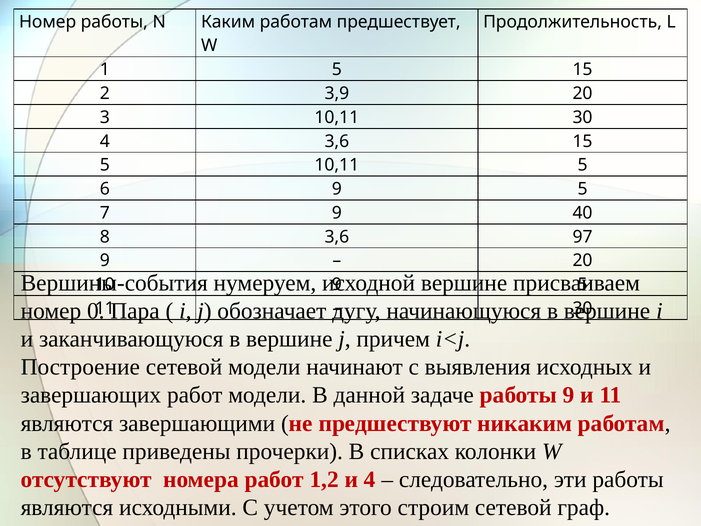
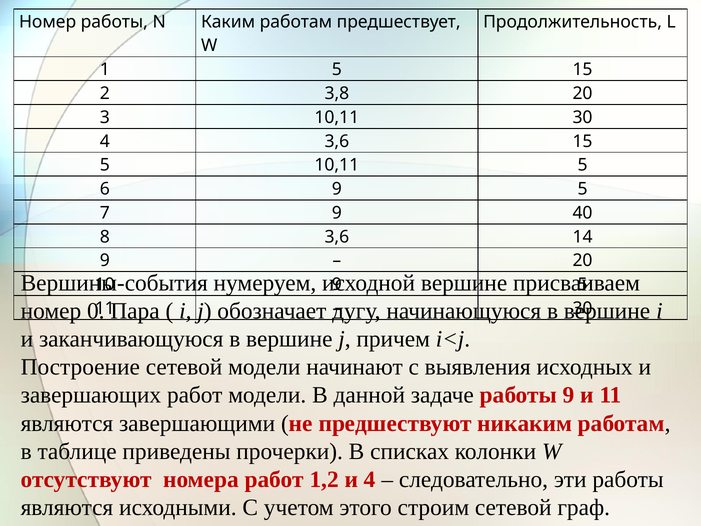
3,9: 3,9 -> 3,8
97: 97 -> 14
